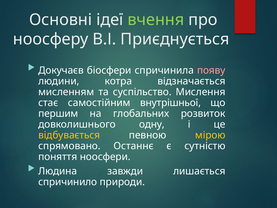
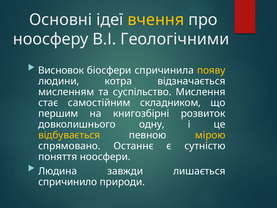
вчення colour: light green -> yellow
Приєднується: Приєднується -> Геологічними
Докучаєв: Докучаєв -> Висновок
появу colour: pink -> yellow
внутрішньої: внутрішньої -> складником
глобальних: глобальних -> книгозбірні
